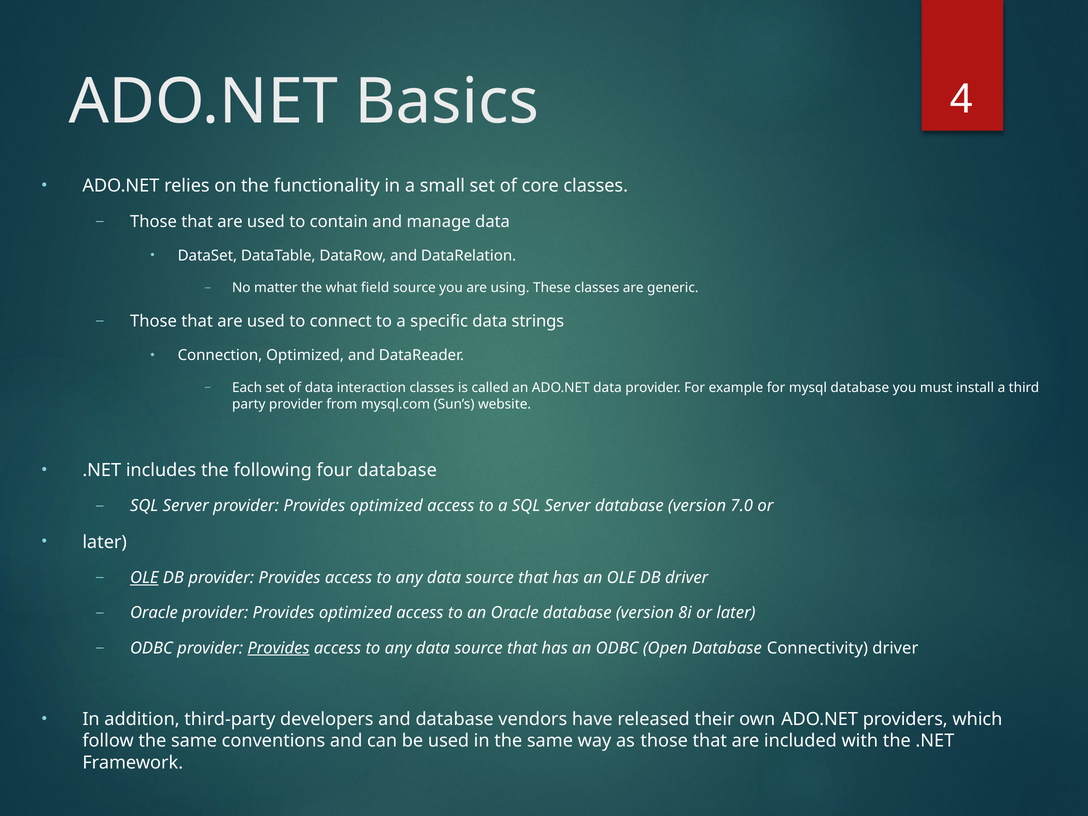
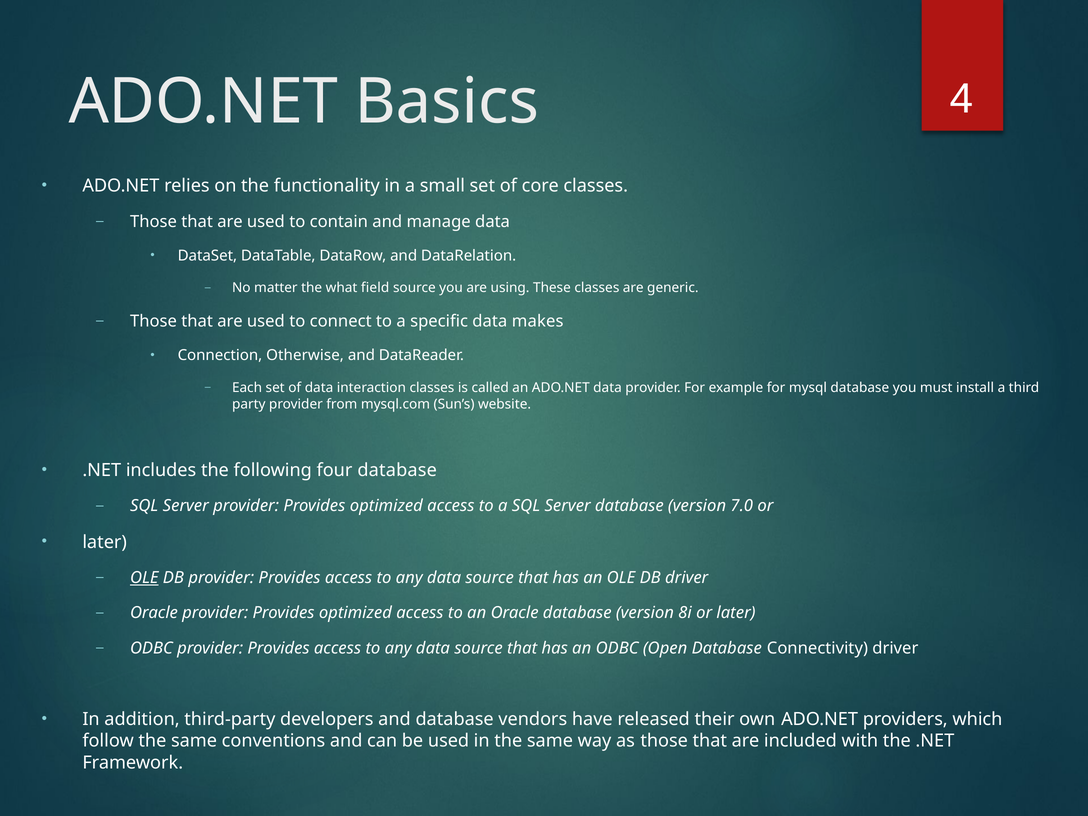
strings: strings -> makes
Connection Optimized: Optimized -> Otherwise
Provides at (278, 648) underline: present -> none
